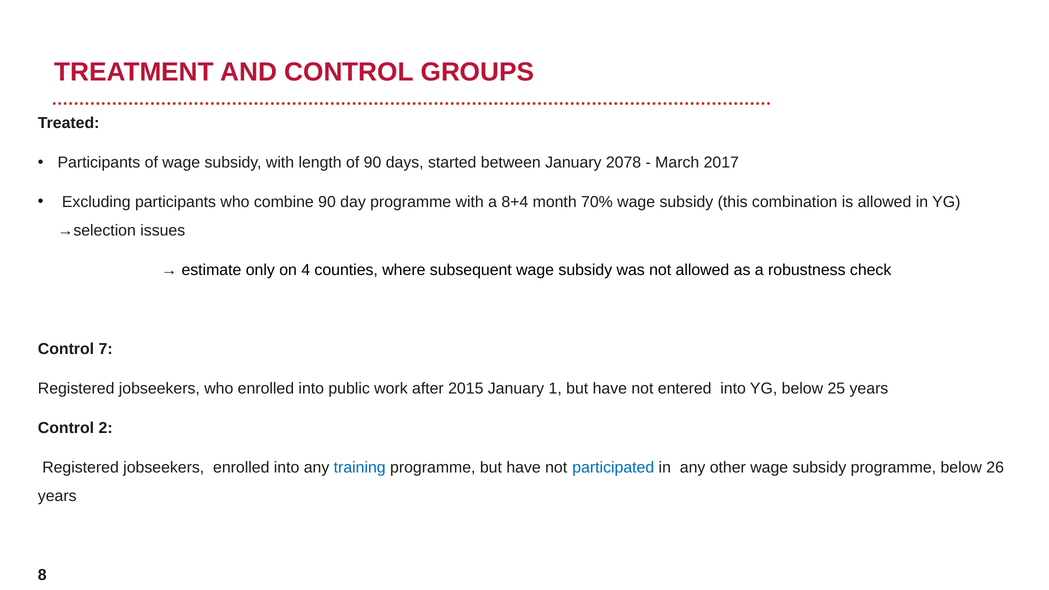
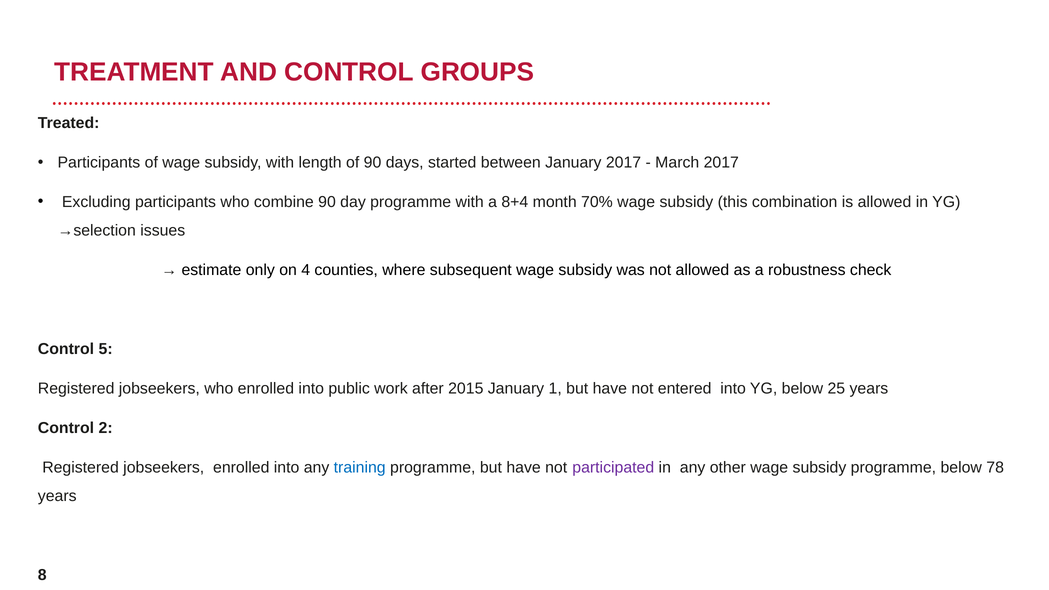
January 2078: 2078 -> 2017
7: 7 -> 5
participated colour: blue -> purple
26: 26 -> 78
